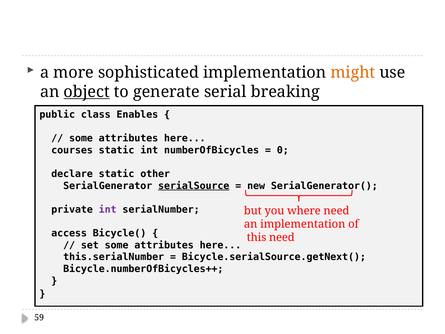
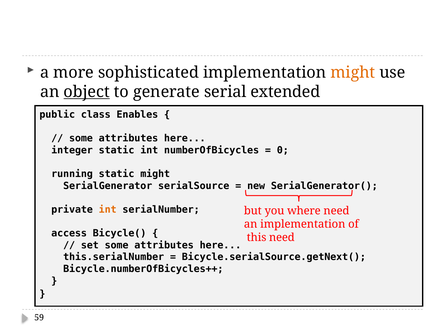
breaking: breaking -> extended
courses: courses -> integer
declare: declare -> running
static other: other -> might
serialSource underline: present -> none
int at (108, 209) colour: purple -> orange
